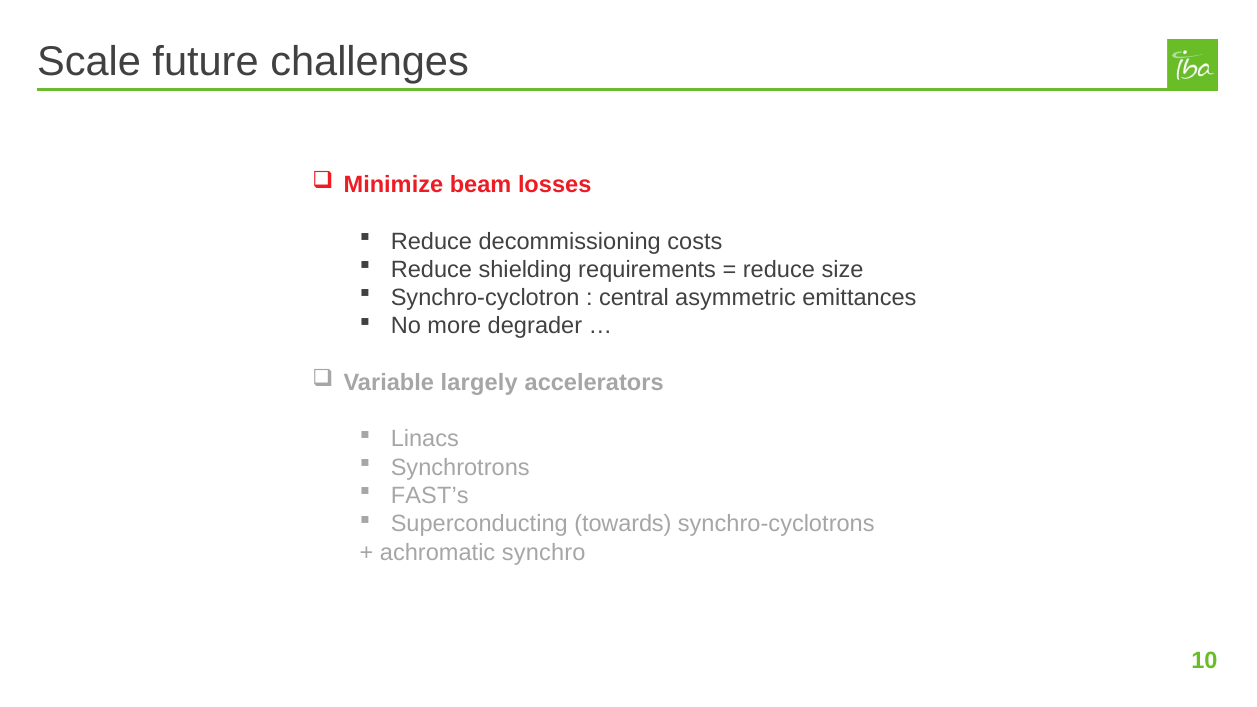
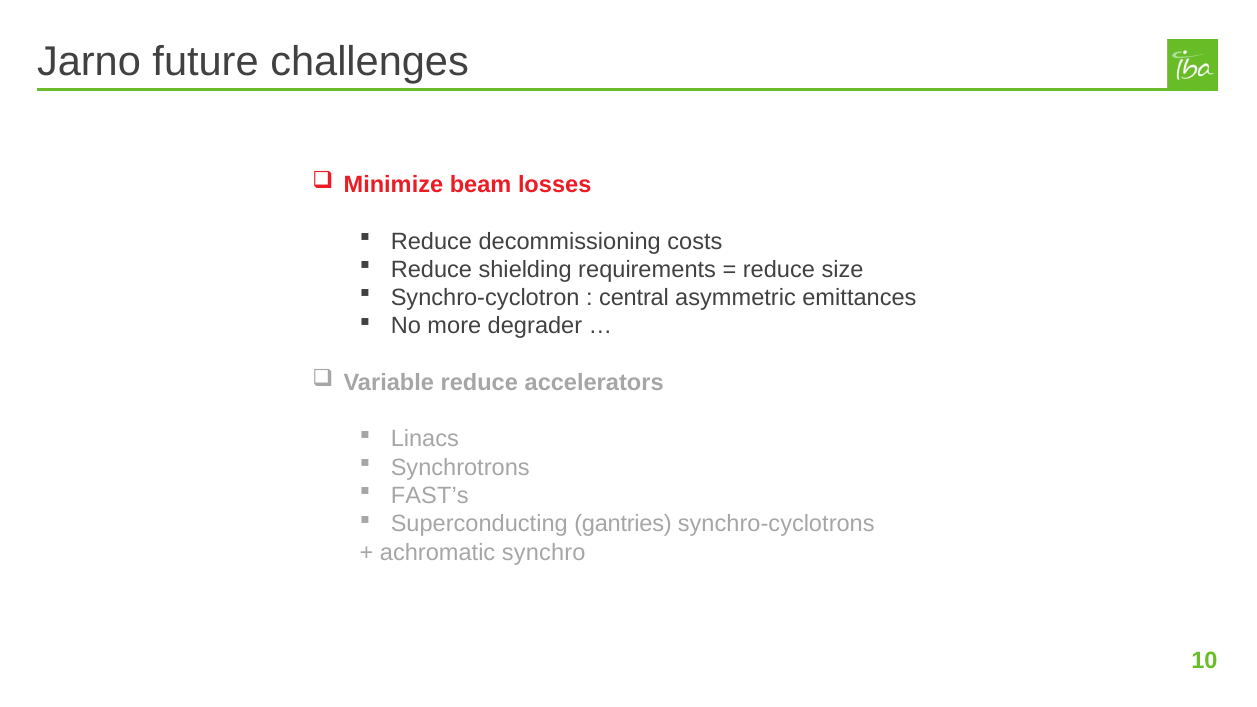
Scale: Scale -> Jarno
Variable largely: largely -> reduce
towards: towards -> gantries
